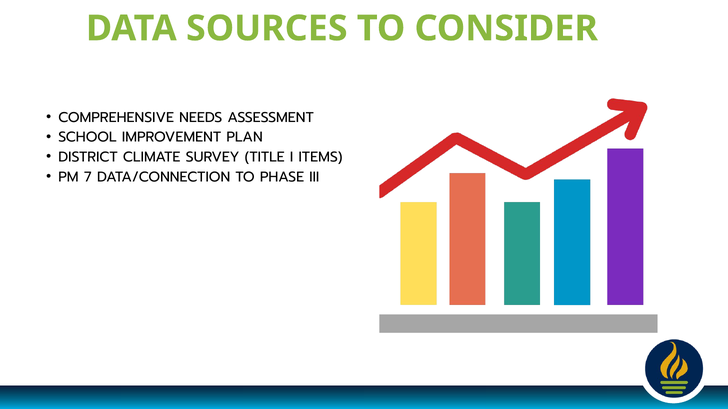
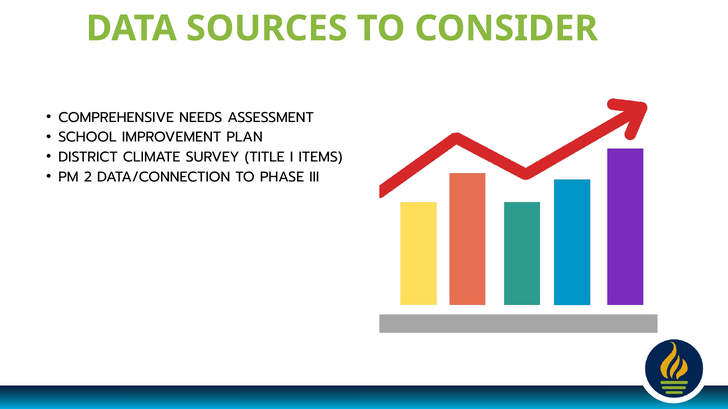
7: 7 -> 2
